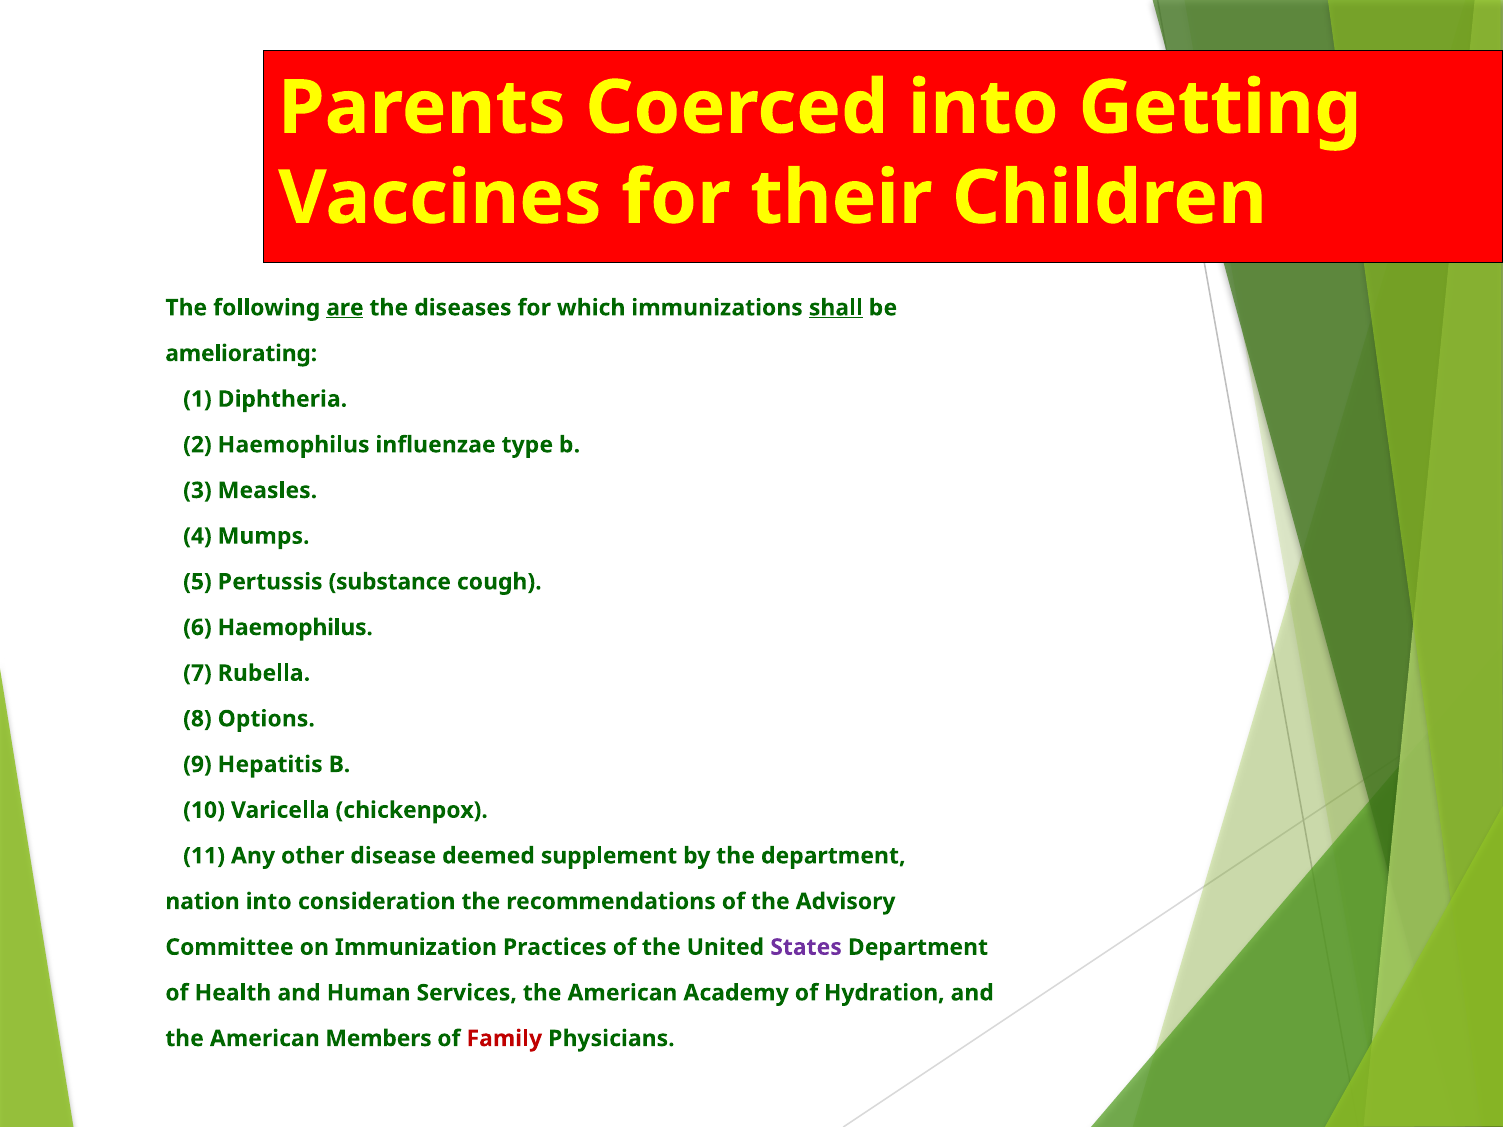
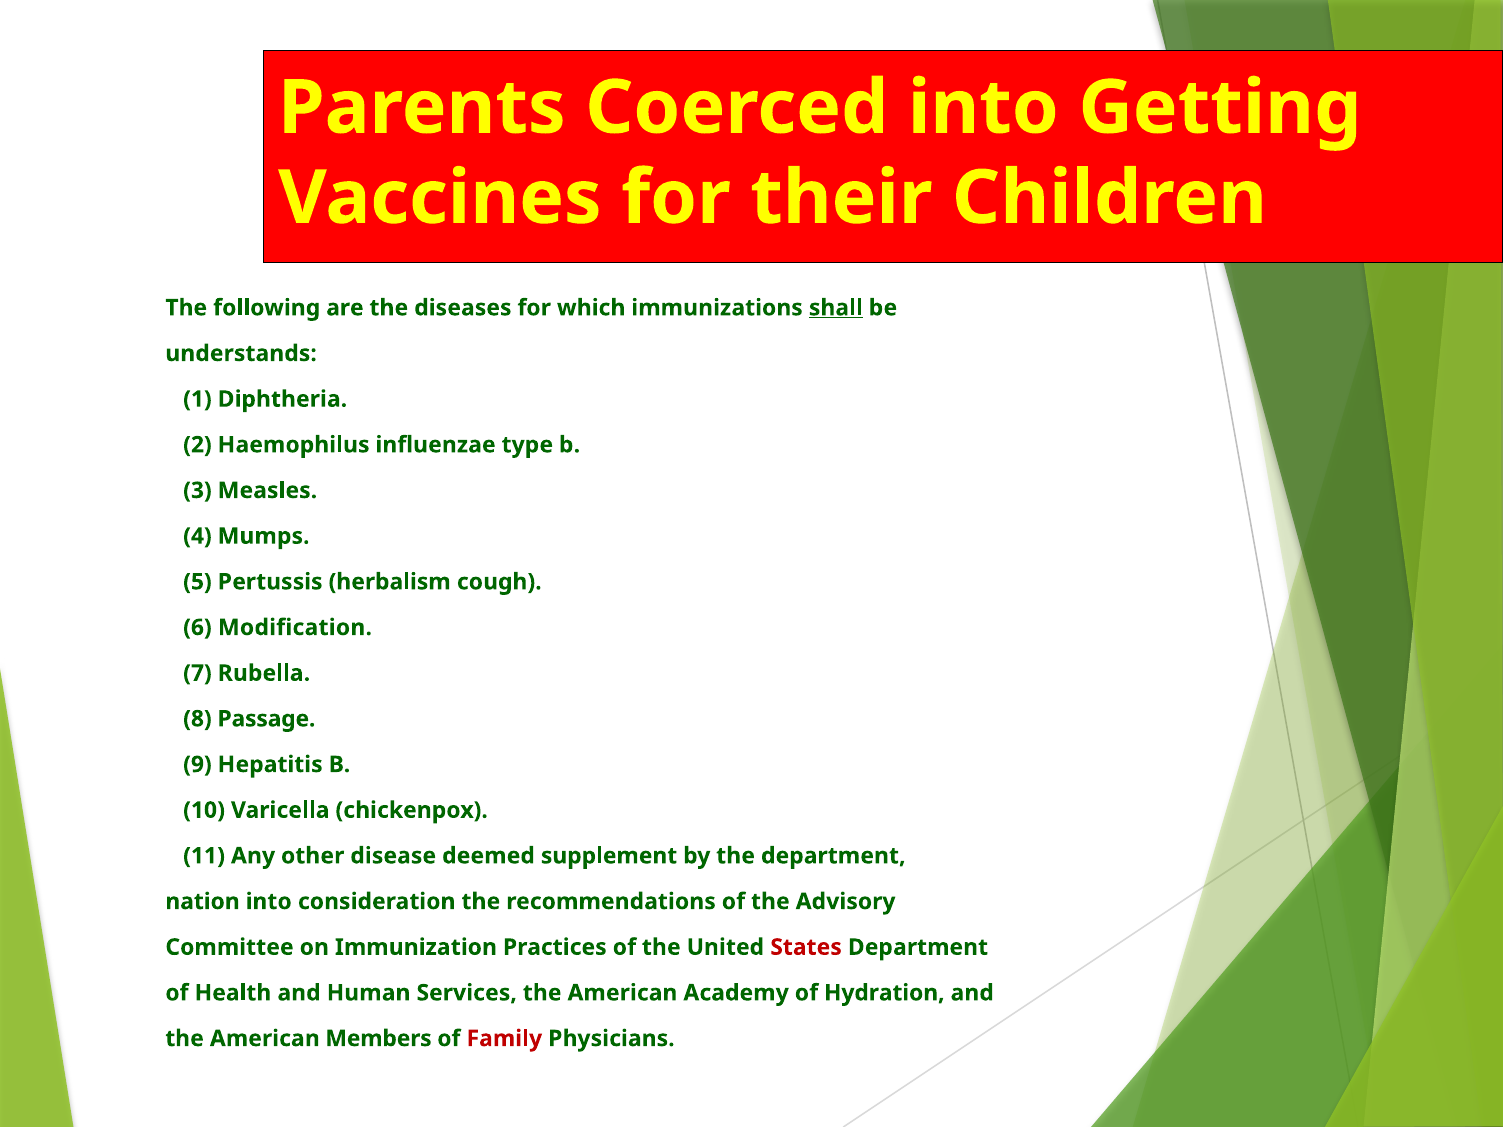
are underline: present -> none
ameliorating: ameliorating -> understands
substance: substance -> herbalism
6 Haemophilus: Haemophilus -> Modification
Options: Options -> Passage
States colour: purple -> red
